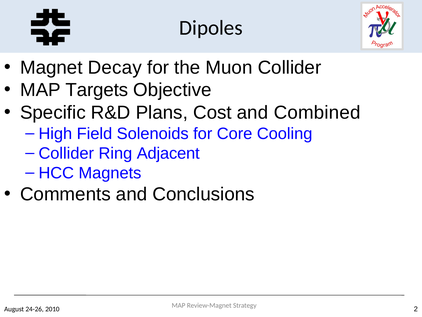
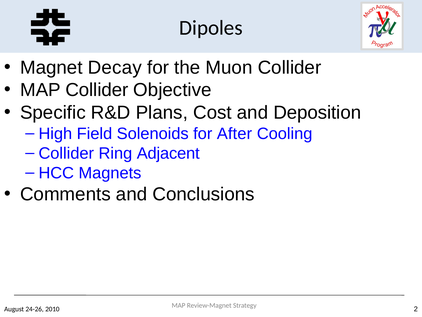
MAP Targets: Targets -> Collider
Combined: Combined -> Deposition
Core: Core -> After
